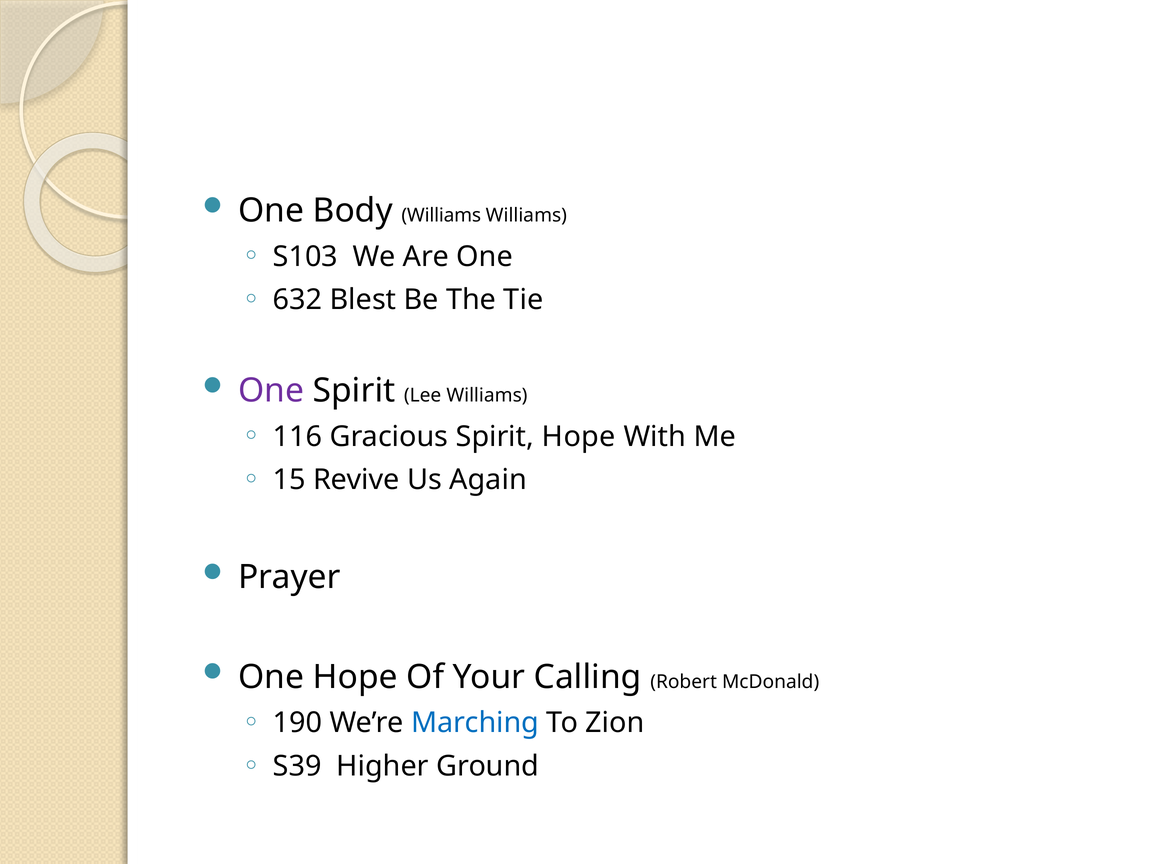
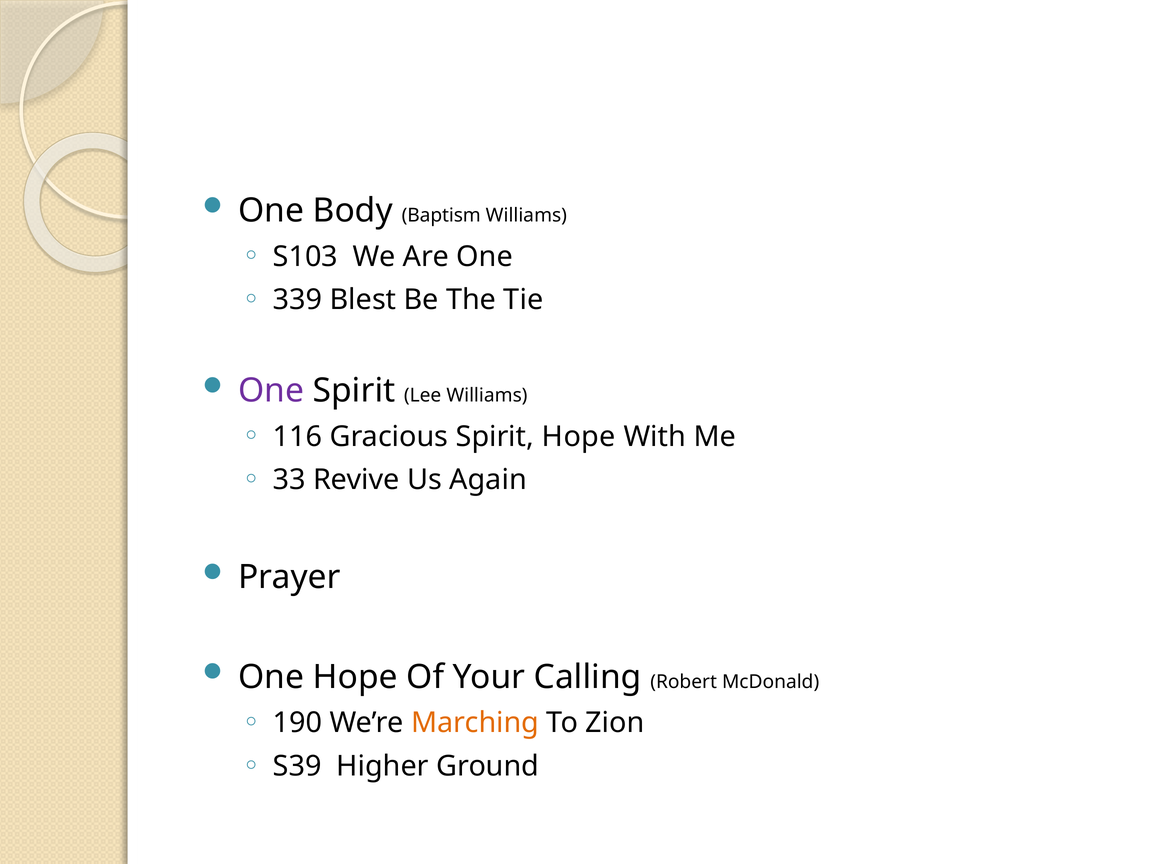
Body Williams: Williams -> Baptism
632: 632 -> 339
15: 15 -> 33
Marching colour: blue -> orange
